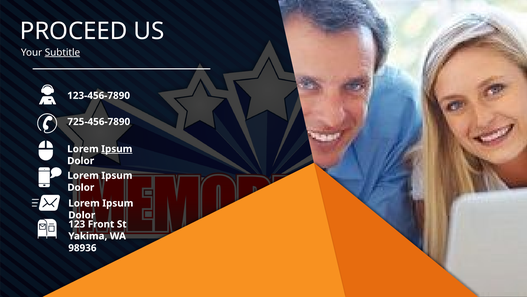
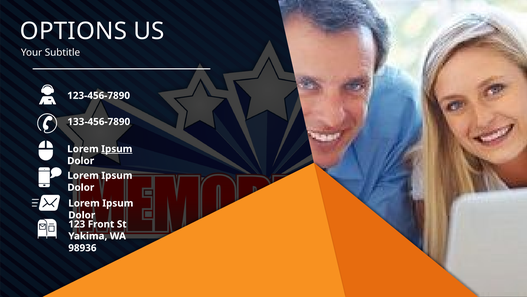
PROCEED: PROCEED -> OPTIONS
Subtitle underline: present -> none
725-456-7890: 725-456-7890 -> 133-456-7890
